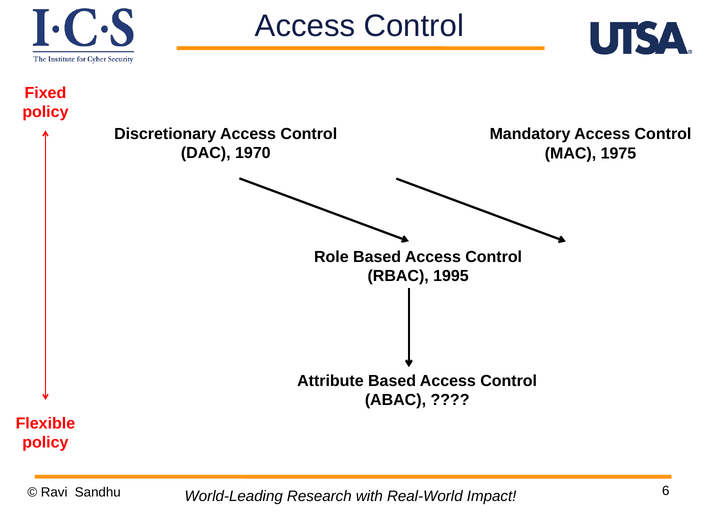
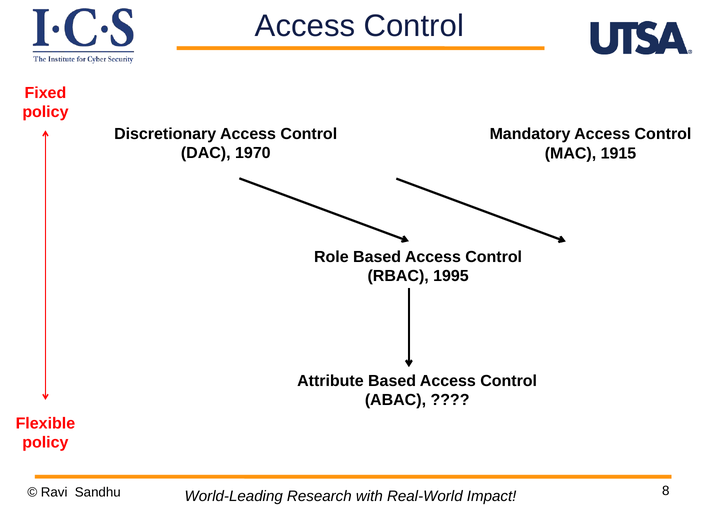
1975: 1975 -> 1915
6: 6 -> 8
